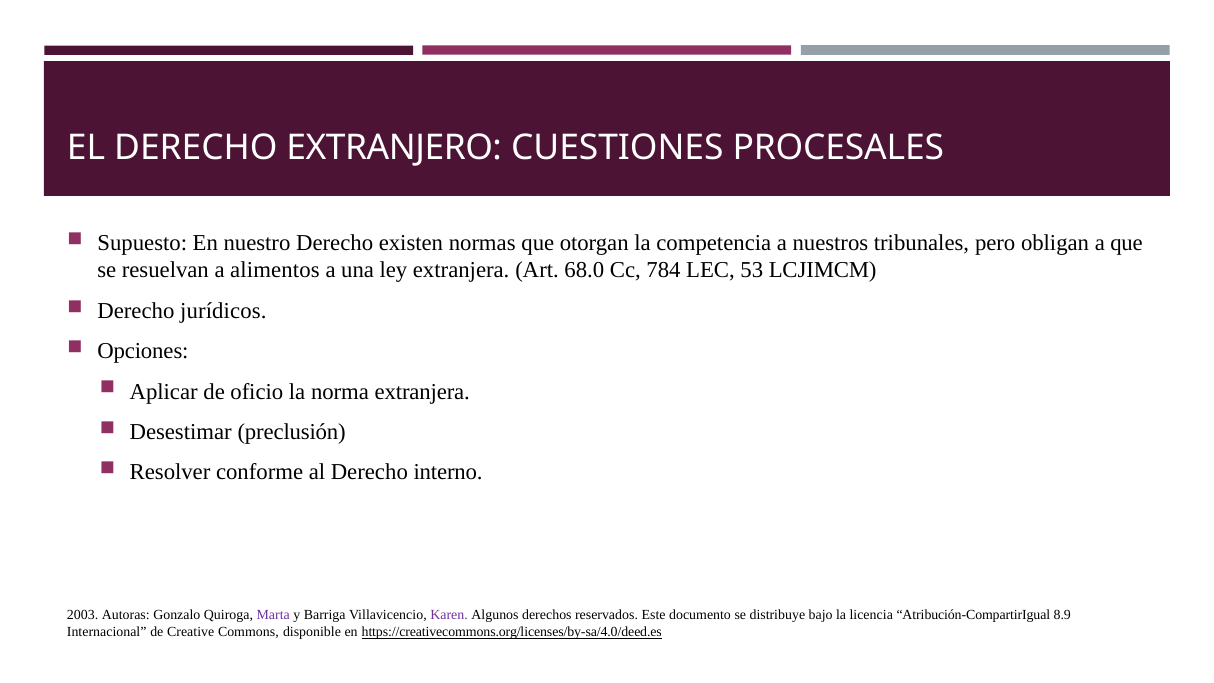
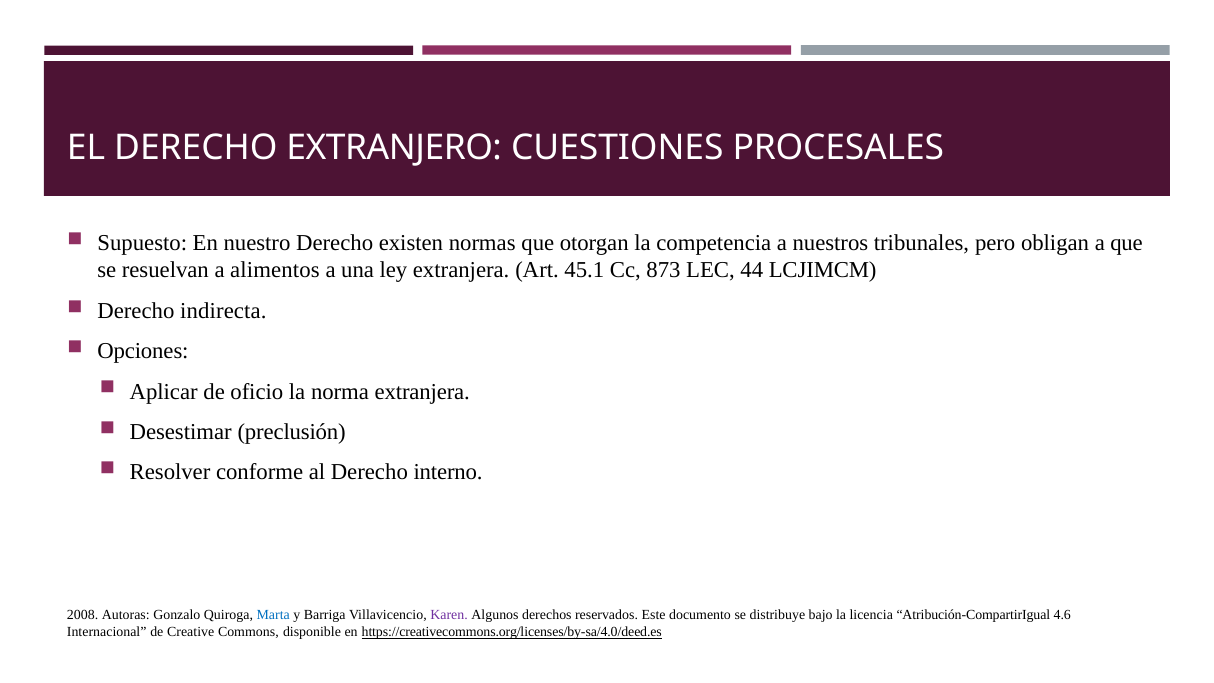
68.0: 68.0 -> 45.1
784: 784 -> 873
53: 53 -> 44
jurídicos: jurídicos -> indirecta
2003: 2003 -> 2008
Marta colour: purple -> blue
8.9: 8.9 -> 4.6
